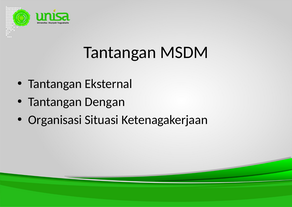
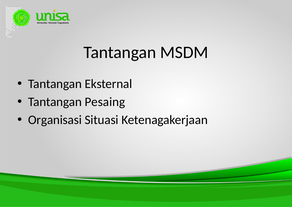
Dengan: Dengan -> Pesaing
